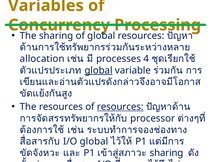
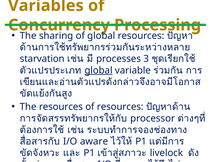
allocation: allocation -> starvation
4: 4 -> 3
resources at (120, 107) underline: present -> none
I/O global: global -> aware
sharing at (166, 153): sharing -> livelock
